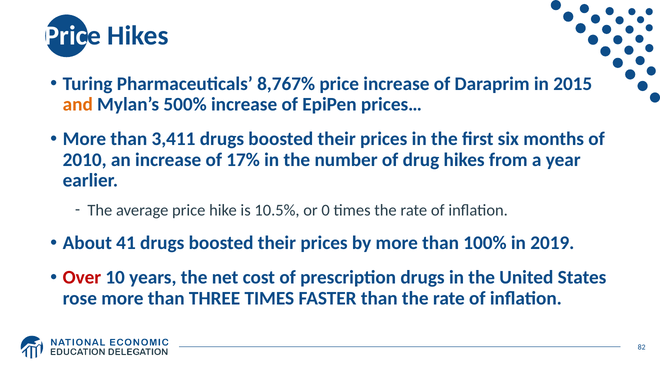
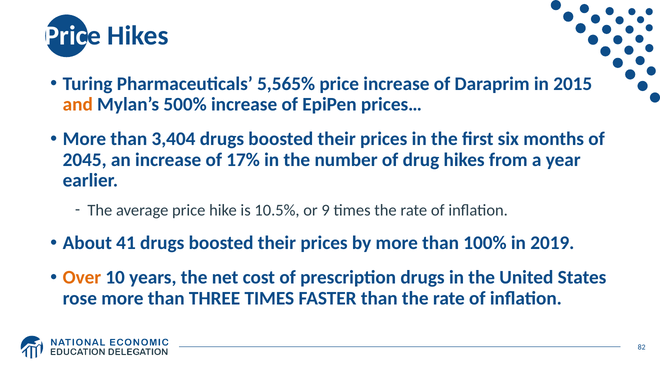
8,767%: 8,767% -> 5,565%
3,411: 3,411 -> 3,404
2010: 2010 -> 2045
0: 0 -> 9
Over colour: red -> orange
